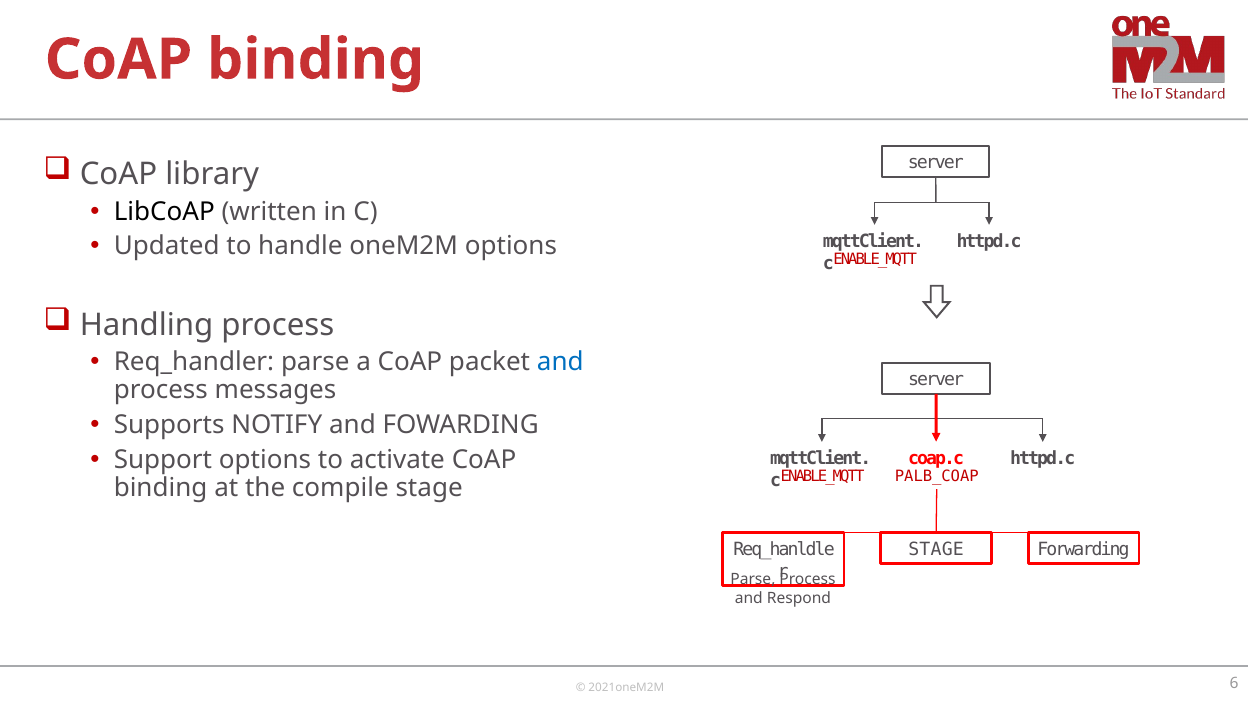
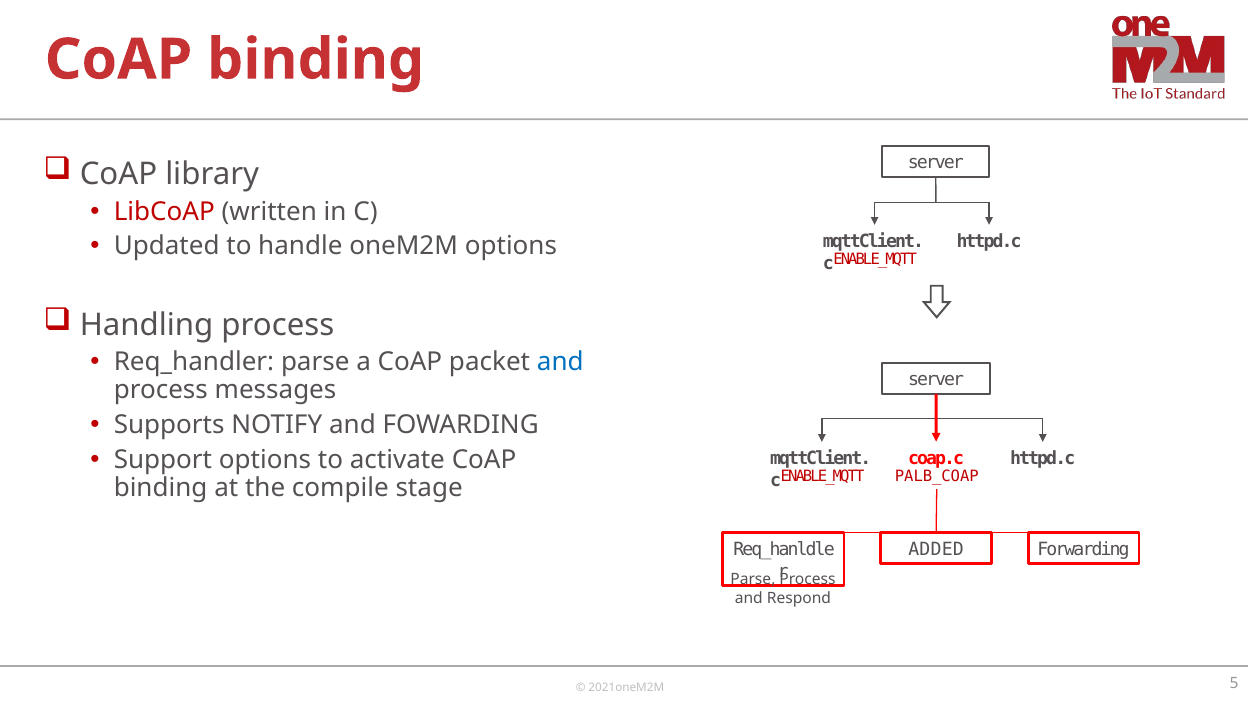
LibCoAP colour: black -> red
STAGE at (936, 549): STAGE -> ADDED
6: 6 -> 5
